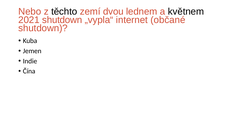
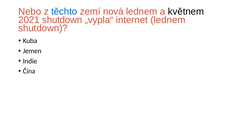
těchto colour: black -> blue
dvou: dvou -> nová
internet občané: občané -> lednem
